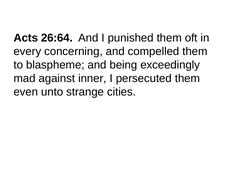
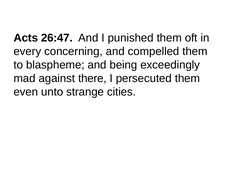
26:64: 26:64 -> 26:47
inner: inner -> there
